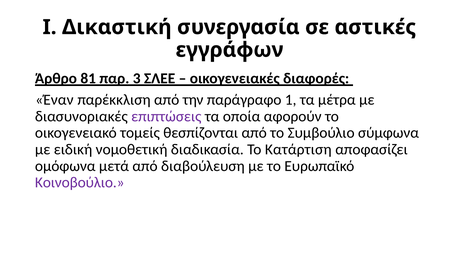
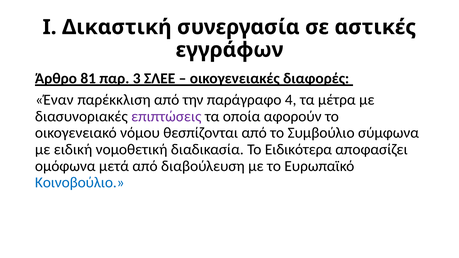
1: 1 -> 4
τομείς: τομείς -> νόμου
Κατάρτιση: Κατάρτιση -> Ειδικότερα
Κοινοβούλιο colour: purple -> blue
